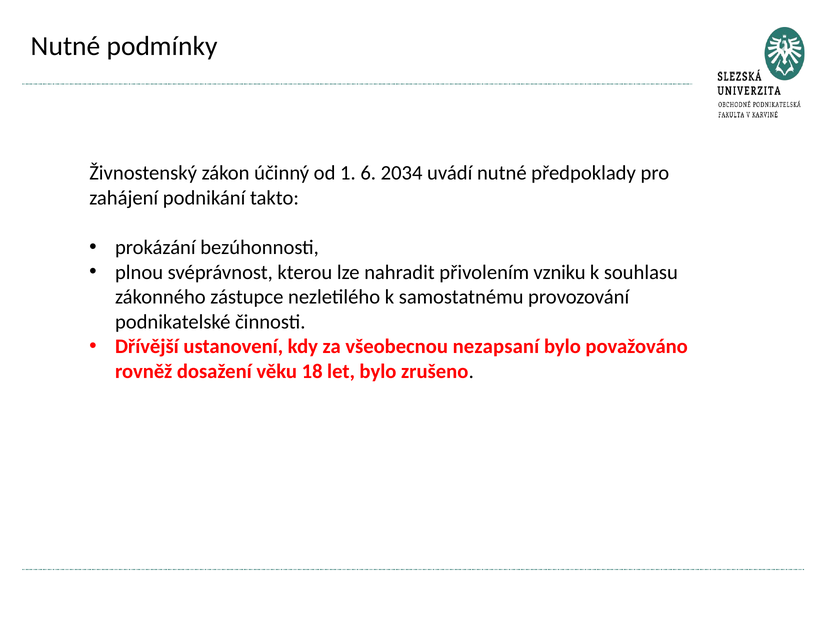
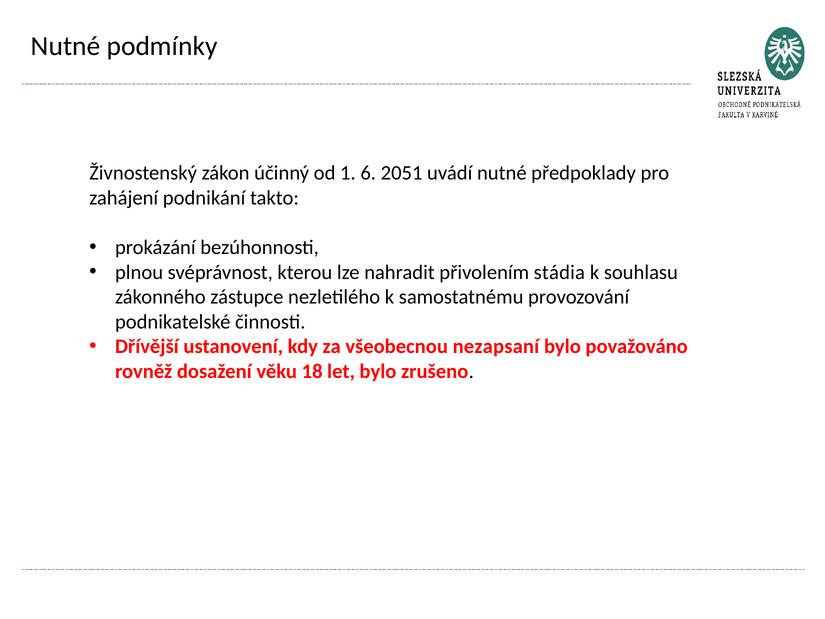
2034: 2034 -> 2051
vzniku: vzniku -> stádia
